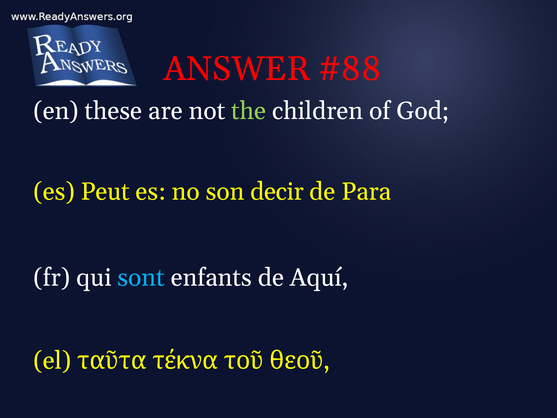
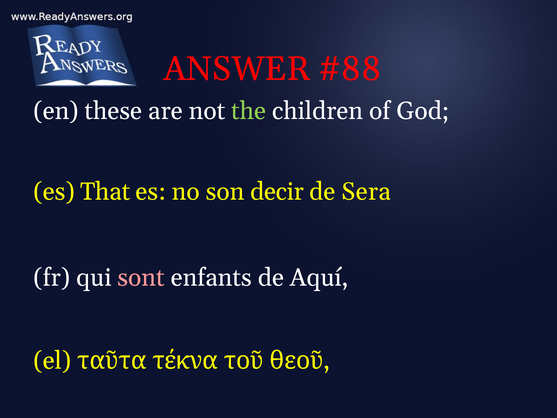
Peut: Peut -> That
Para: Para -> Sera
sont colour: light blue -> pink
